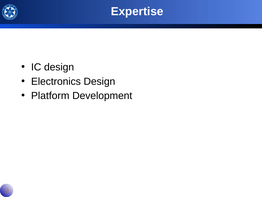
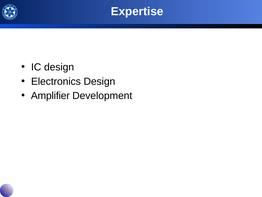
Platform: Platform -> Amplifier
